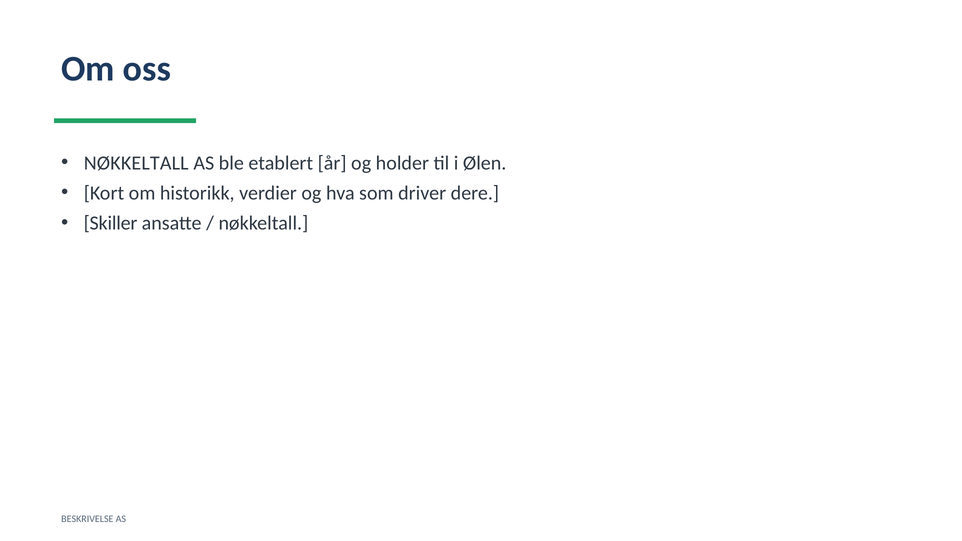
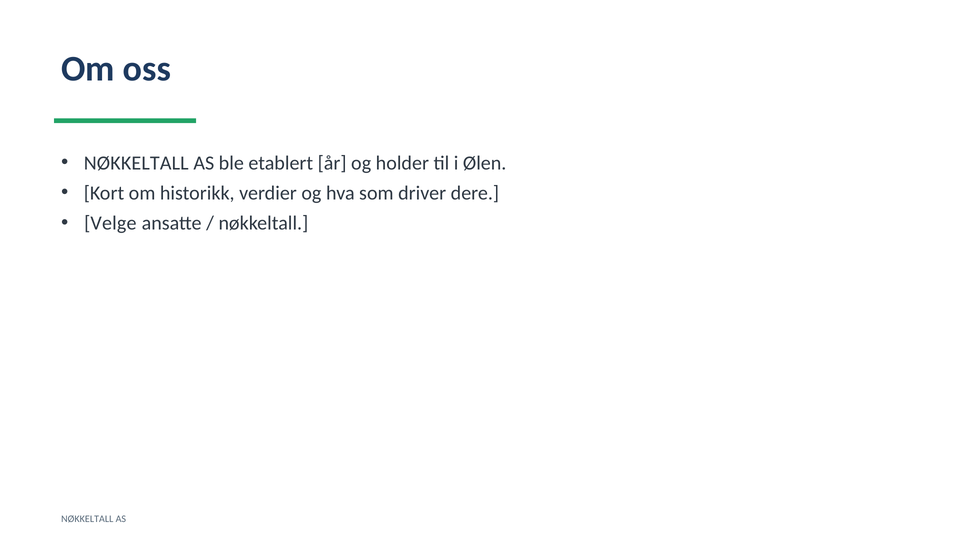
Skiller: Skiller -> Velge
BESKRIVELSE at (87, 519): BESKRIVELSE -> NØKKELTALL
